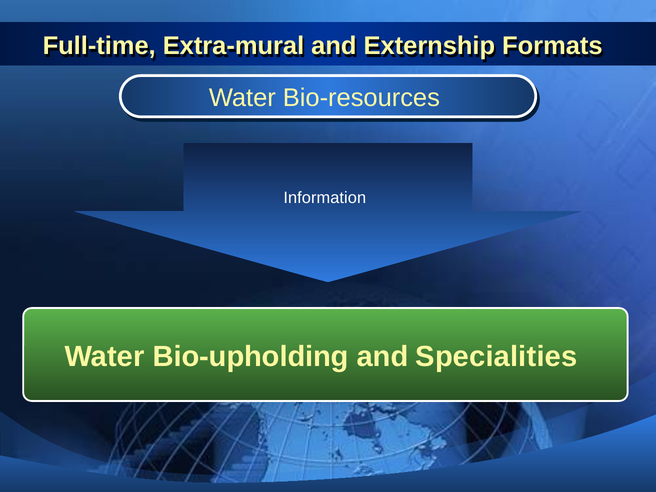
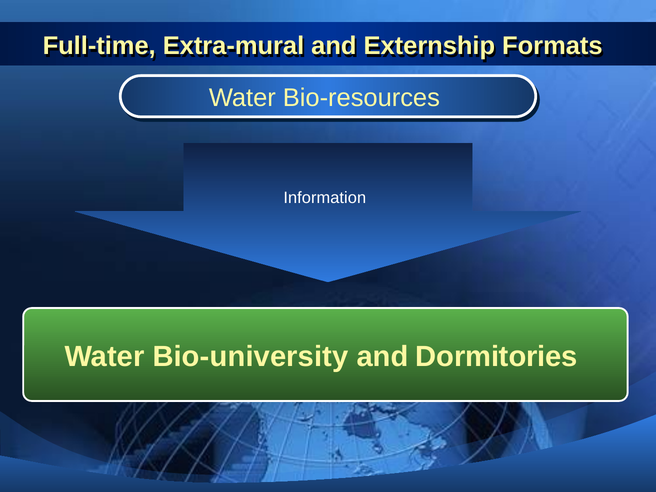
Bio-upholding: Bio-upholding -> Bio-university
Specialities: Specialities -> Dormitories
